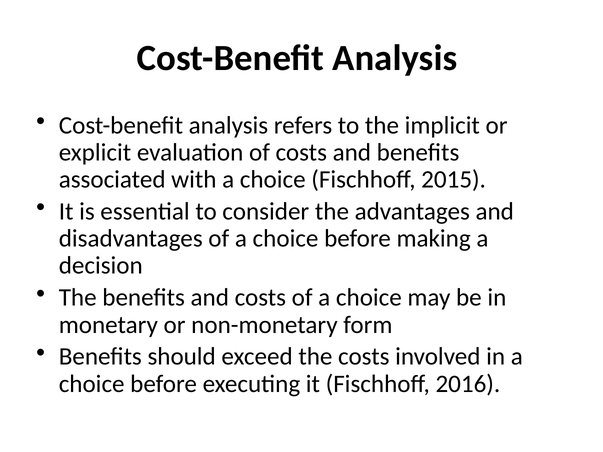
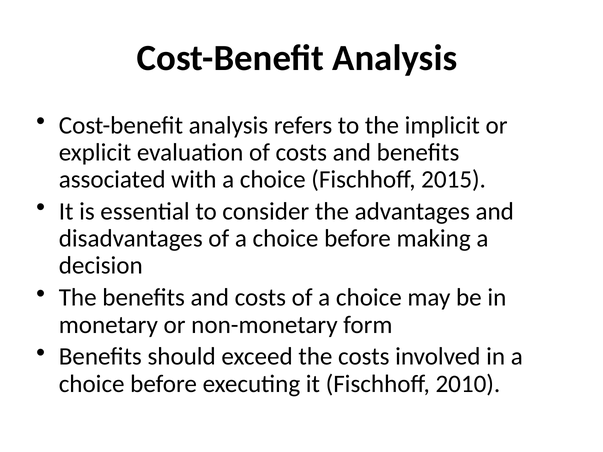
2016: 2016 -> 2010
